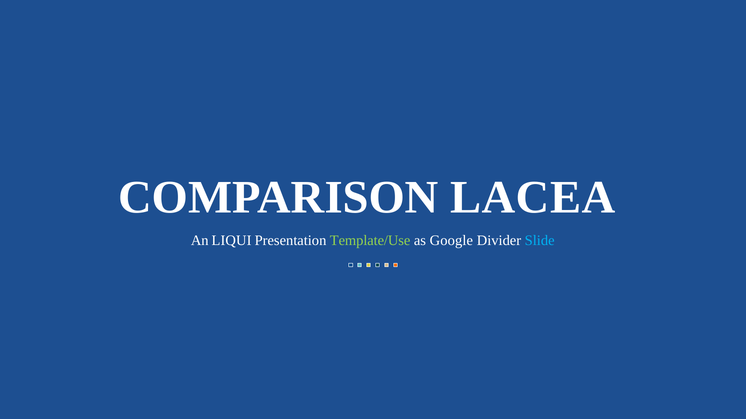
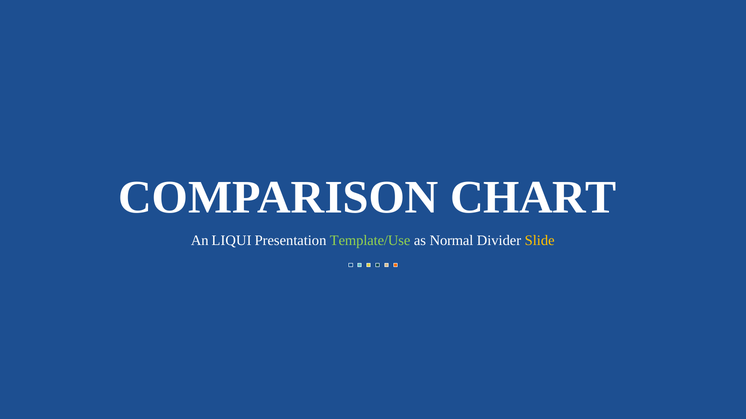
LACEA: LACEA -> CHART
Google: Google -> Normal
Slide colour: light blue -> yellow
